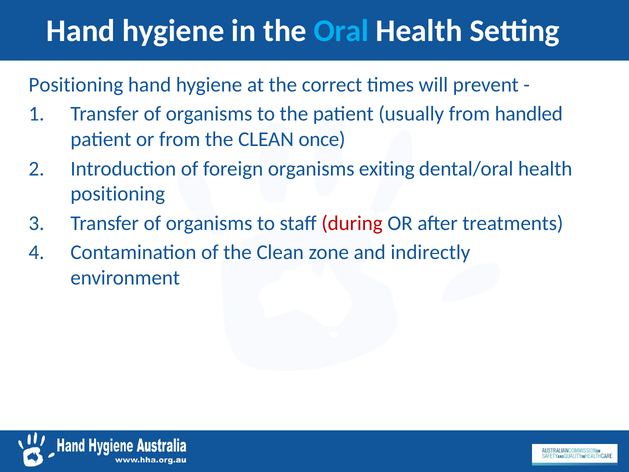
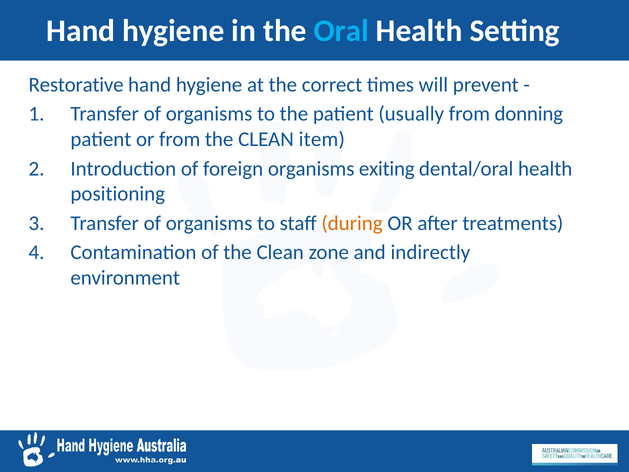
Positioning at (76, 85): Positioning -> Restorative
handled: handled -> donning
once: once -> item
during colour: red -> orange
